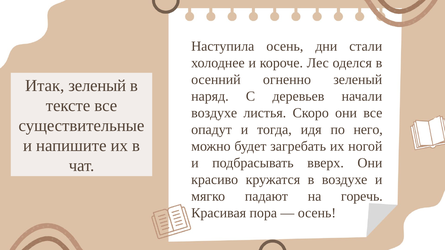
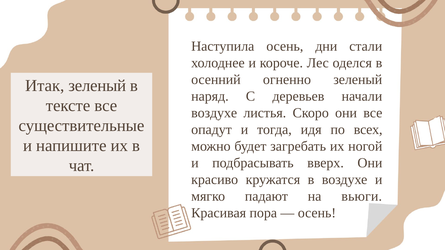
него: него -> всех
горечь: горечь -> вьюги
